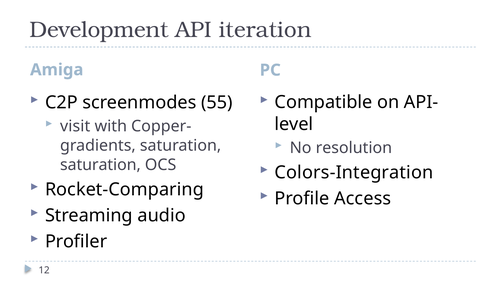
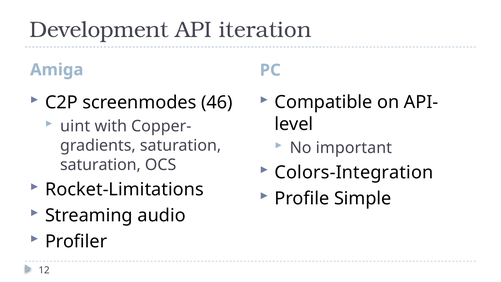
55: 55 -> 46
visit: visit -> uint
resolution: resolution -> important
Rocket-Comparing: Rocket-Comparing -> Rocket-Limitations
Access: Access -> Simple
